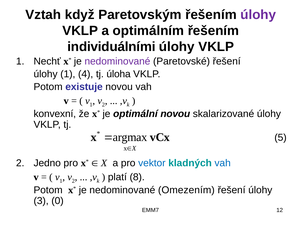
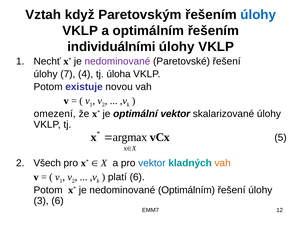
úlohy at (258, 15) colour: purple -> blue
úlohy 1: 1 -> 7
konvexní: konvexní -> omezení
optimální novou: novou -> vektor
Jedno: Jedno -> Všech
vah at (223, 164) colour: blue -> orange
platí 8: 8 -> 6
nedominované Omezením: Omezením -> Optimálním
3 0: 0 -> 6
